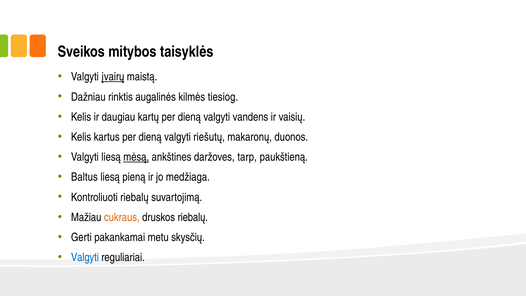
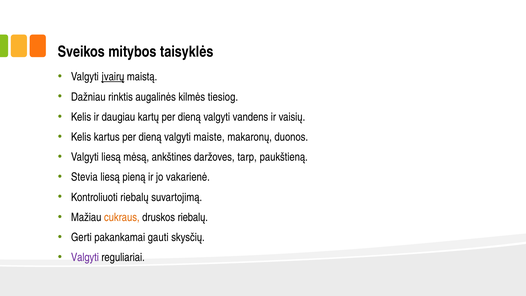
riešutų: riešutų -> maiste
mėsą underline: present -> none
Baltus: Baltus -> Stevia
medžiaga: medžiaga -> vakarienė
metu: metu -> gauti
Valgyti at (85, 257) colour: blue -> purple
